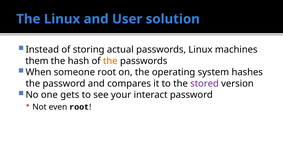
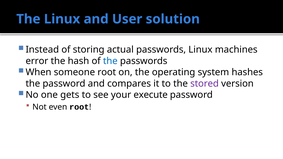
them: them -> error
the at (110, 61) colour: orange -> blue
interact: interact -> execute
